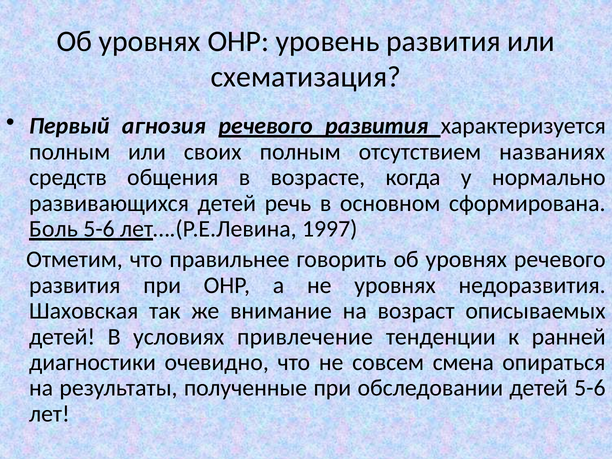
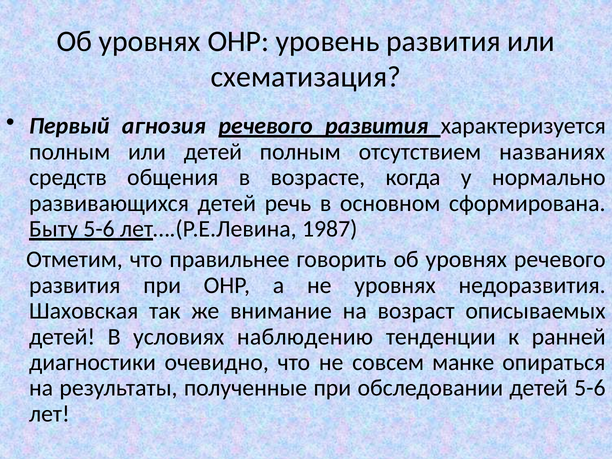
или своих: своих -> детей
Боль: Боль -> Быту
1997: 1997 -> 1987
привлечение: привлечение -> наблюдению
смена: смена -> манке
